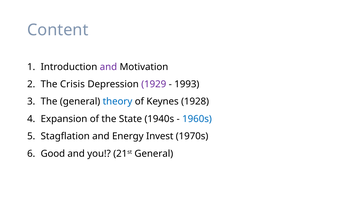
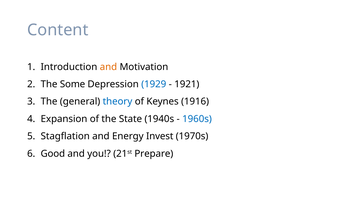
and at (108, 67) colour: purple -> orange
Crisis: Crisis -> Some
1929 colour: purple -> blue
1993: 1993 -> 1921
1928: 1928 -> 1916
21st General: General -> Prepare
